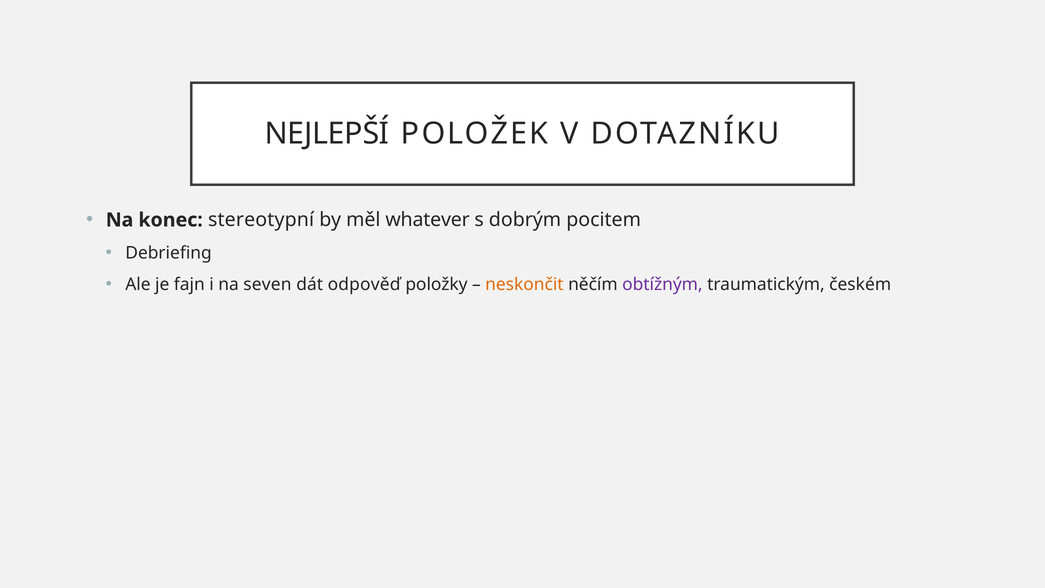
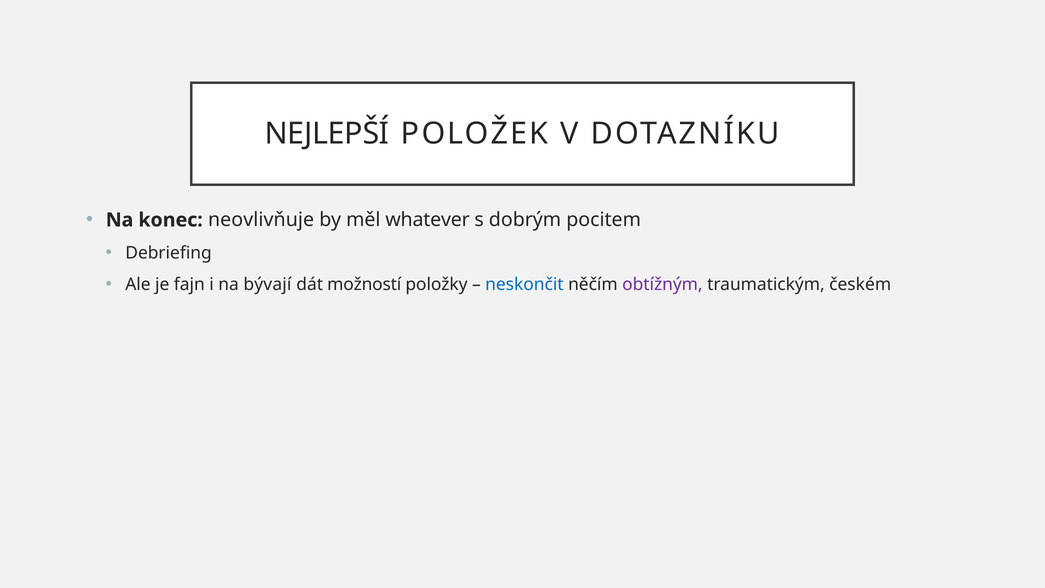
stereotypní: stereotypní -> neovlivňuje
seven: seven -> bývají
odpověď: odpověď -> možností
neskončit colour: orange -> blue
